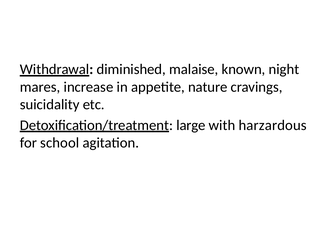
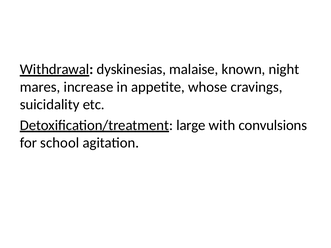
diminished: diminished -> dyskinesias
nature: nature -> whose
harzardous: harzardous -> convulsions
